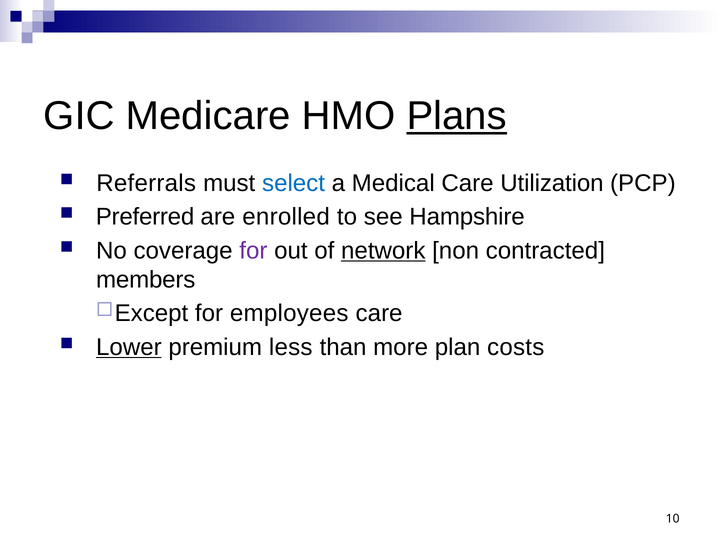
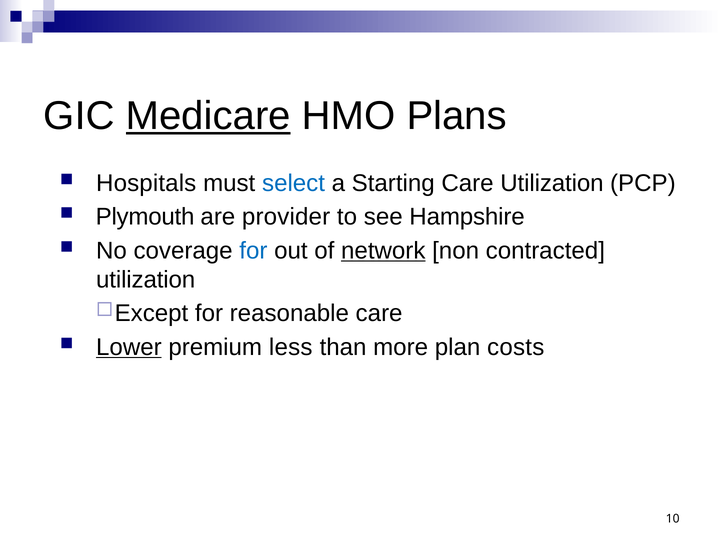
Medicare underline: none -> present
Plans underline: present -> none
Referrals: Referrals -> Hospitals
Medical: Medical -> Starting
Preferred: Preferred -> Plymouth
enrolled: enrolled -> provider
for at (253, 250) colour: purple -> blue
members at (146, 279): members -> utilization
employees: employees -> reasonable
